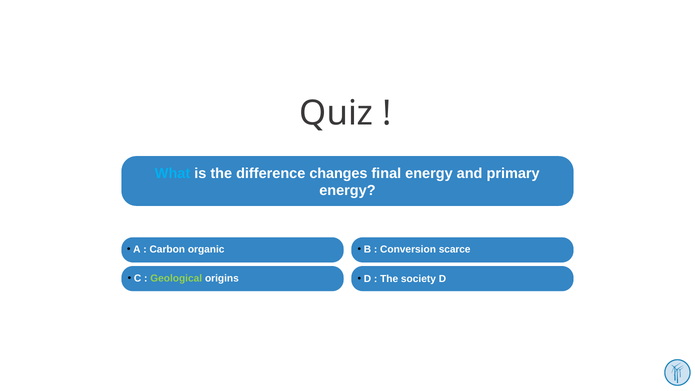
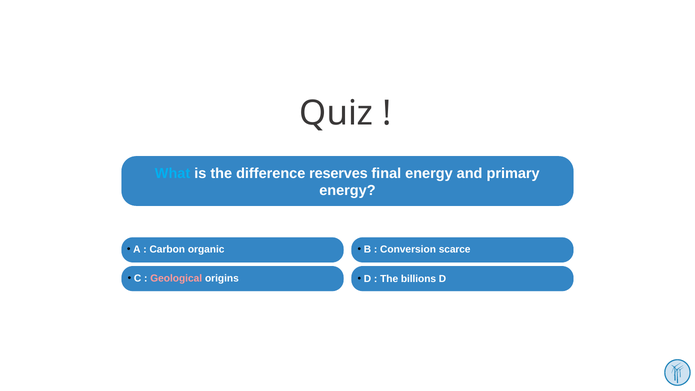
changes: changes -> reserves
Geological colour: light green -> pink
society: society -> billions
